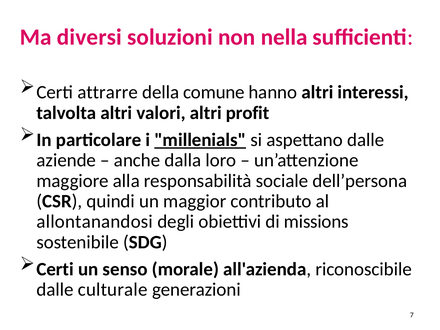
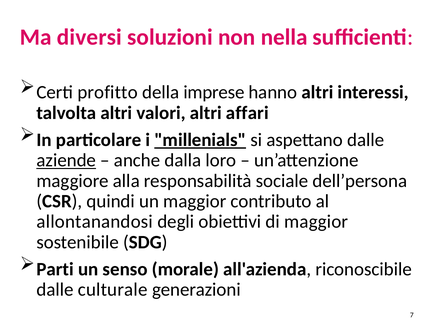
attrarre: attrarre -> profitto
comune: comune -> imprese
profit: profit -> affari
aziende underline: none -> present
di missions: missions -> maggior
Certi at (55, 269): Certi -> Parti
